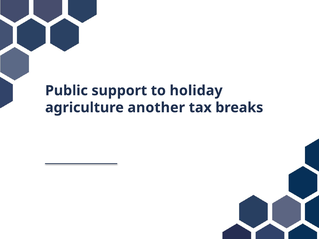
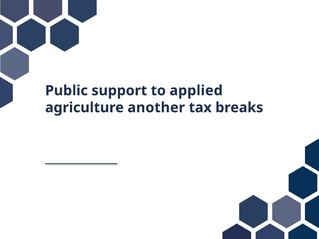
holiday: holiday -> applied
